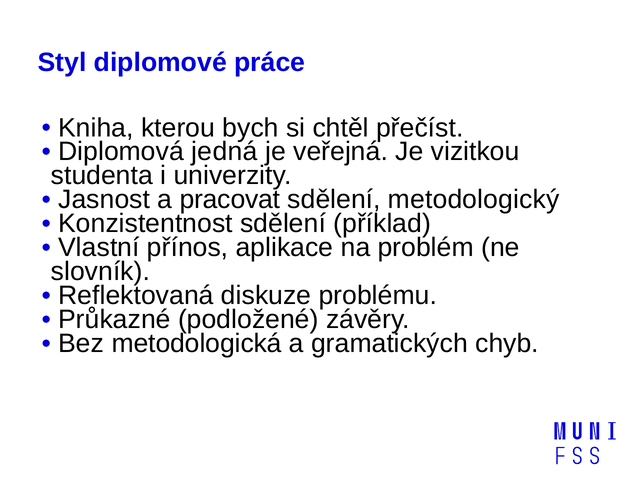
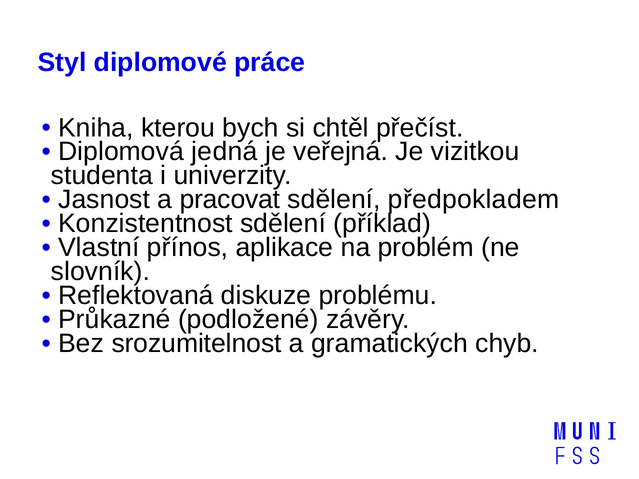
metodologický: metodologický -> předpokladem
metodologická: metodologická -> srozumitelnost
